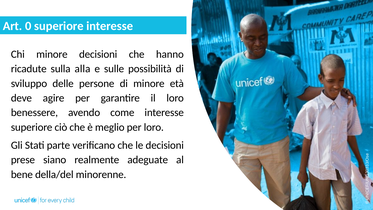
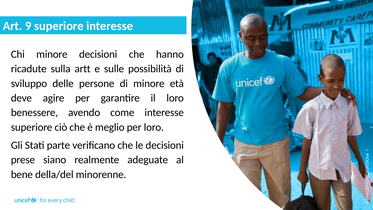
Art 0: 0 -> 9
alla: alla -> artt
